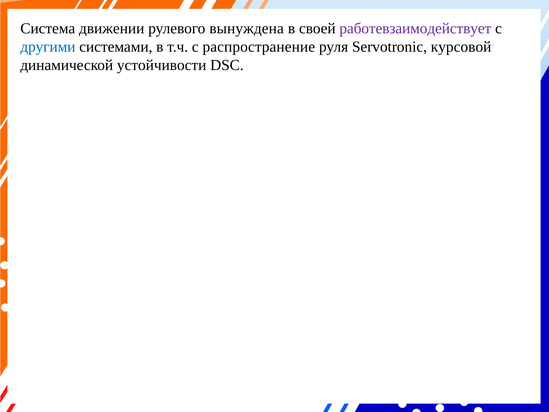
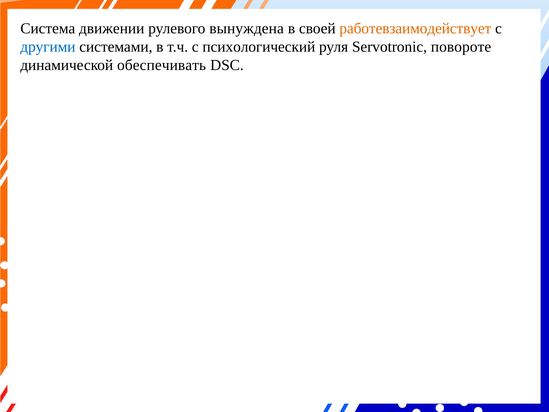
работевзаимодействует colour: purple -> orange
распространение: распространение -> психологический
курсовой: курсовой -> повороте
устойчивости: устойчивости -> обеспечивать
